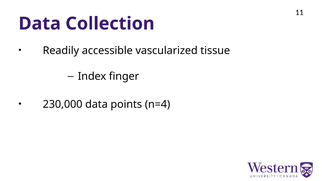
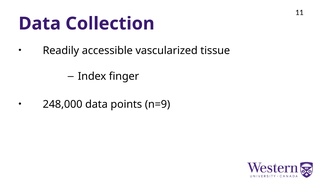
230,000: 230,000 -> 248,000
n=4: n=4 -> n=9
